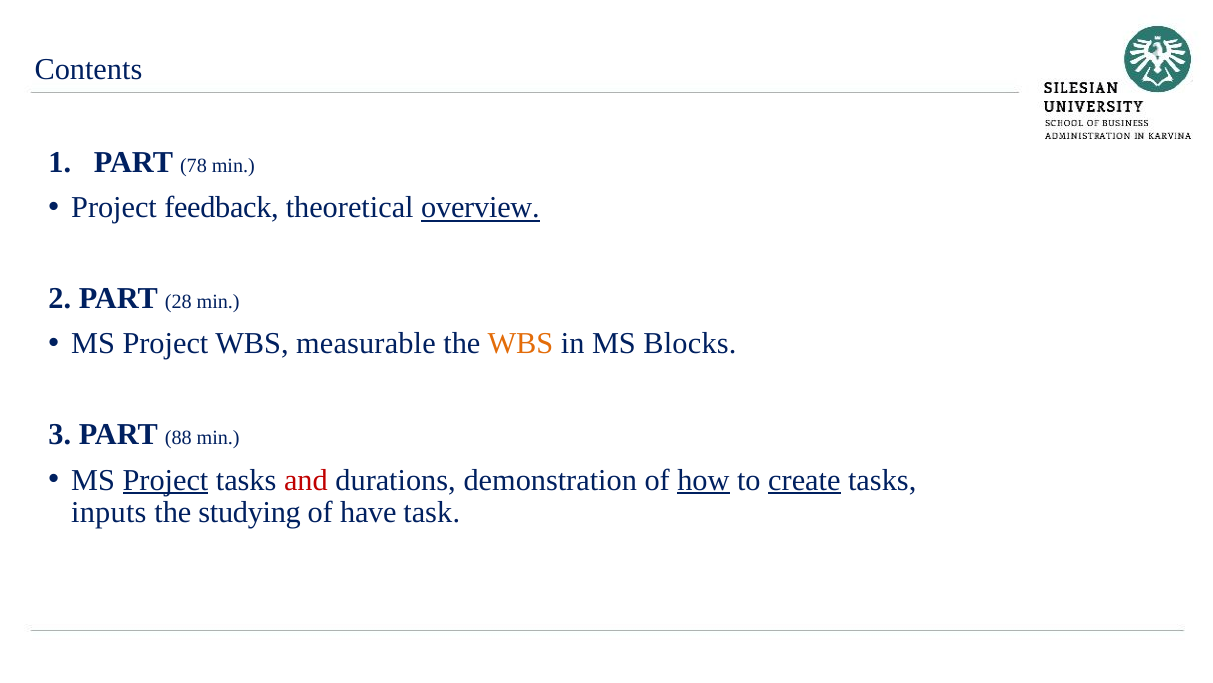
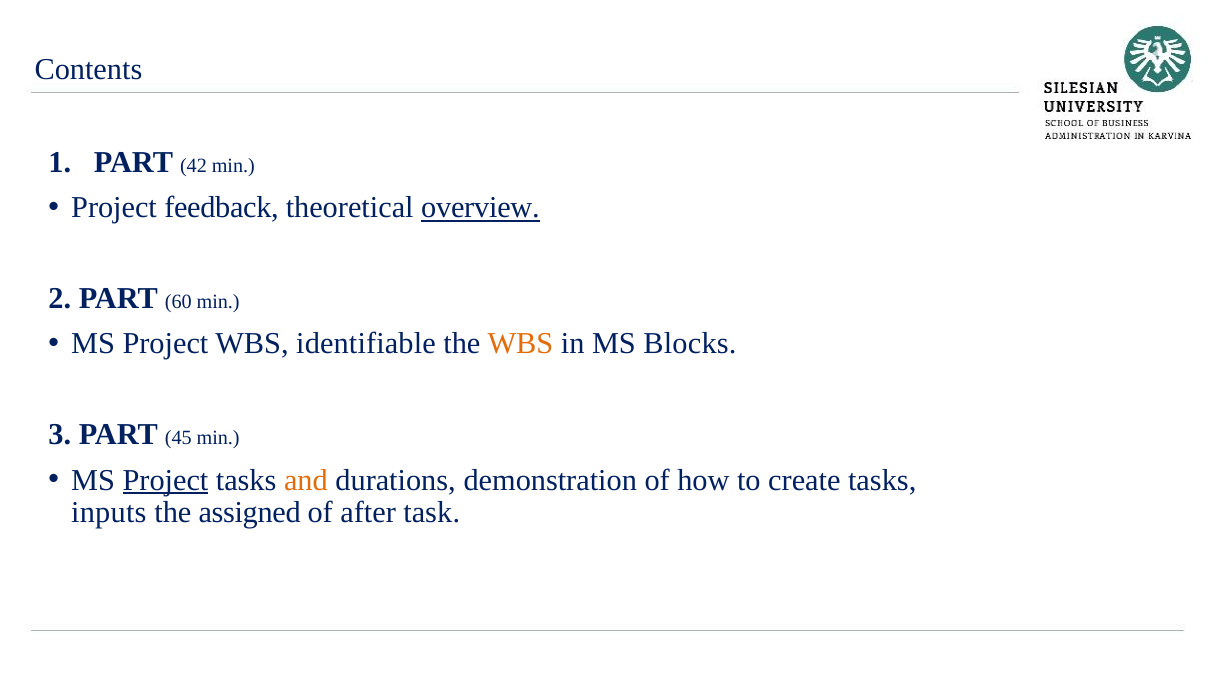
78: 78 -> 42
28: 28 -> 60
measurable: measurable -> identifiable
88: 88 -> 45
and colour: red -> orange
how underline: present -> none
create underline: present -> none
studying: studying -> assigned
have: have -> after
